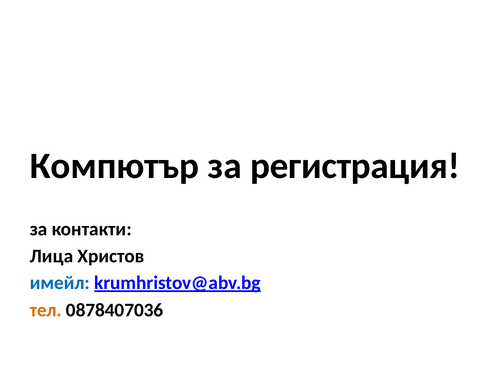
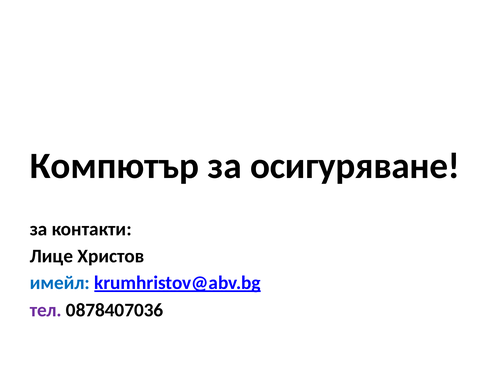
регистрация: регистрация -> осигуряване
Лица: Лица -> Лице
тел colour: orange -> purple
